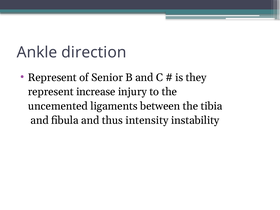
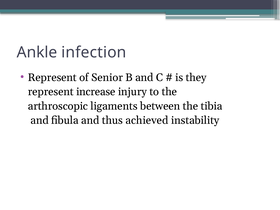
direction: direction -> infection
uncemented: uncemented -> arthroscopic
intensity: intensity -> achieved
